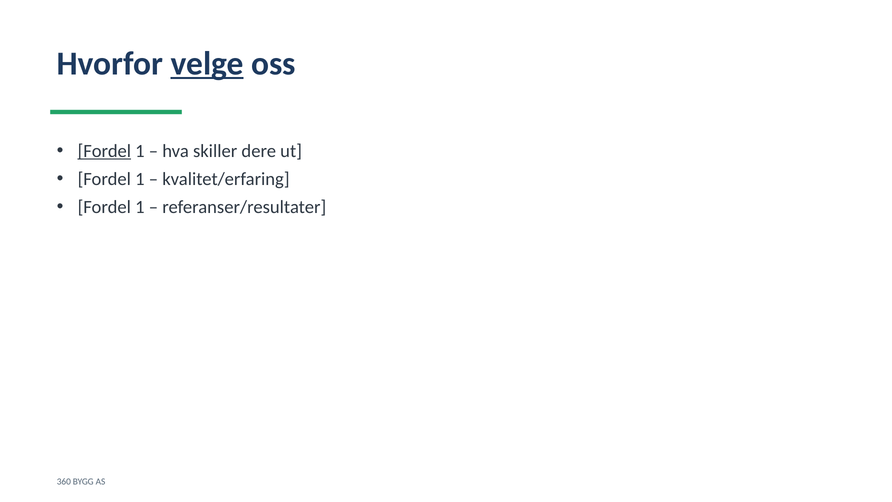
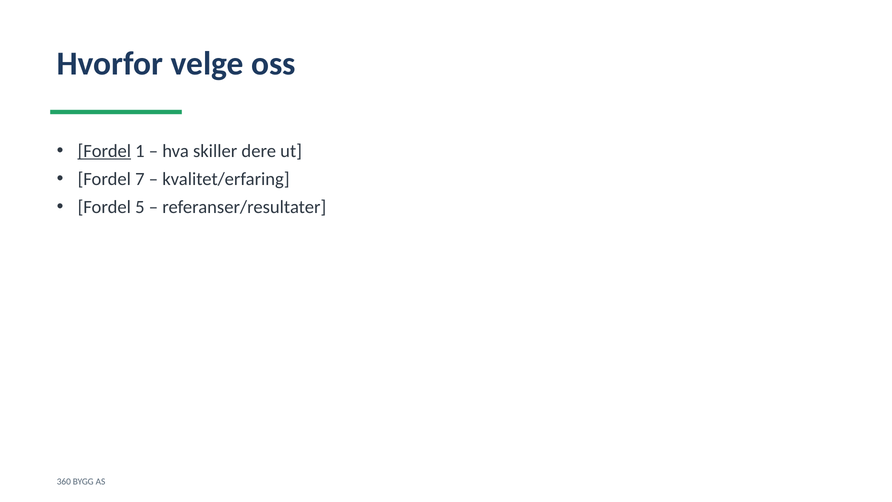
velge underline: present -> none
1 at (140, 179): 1 -> 7
1 at (140, 207): 1 -> 5
